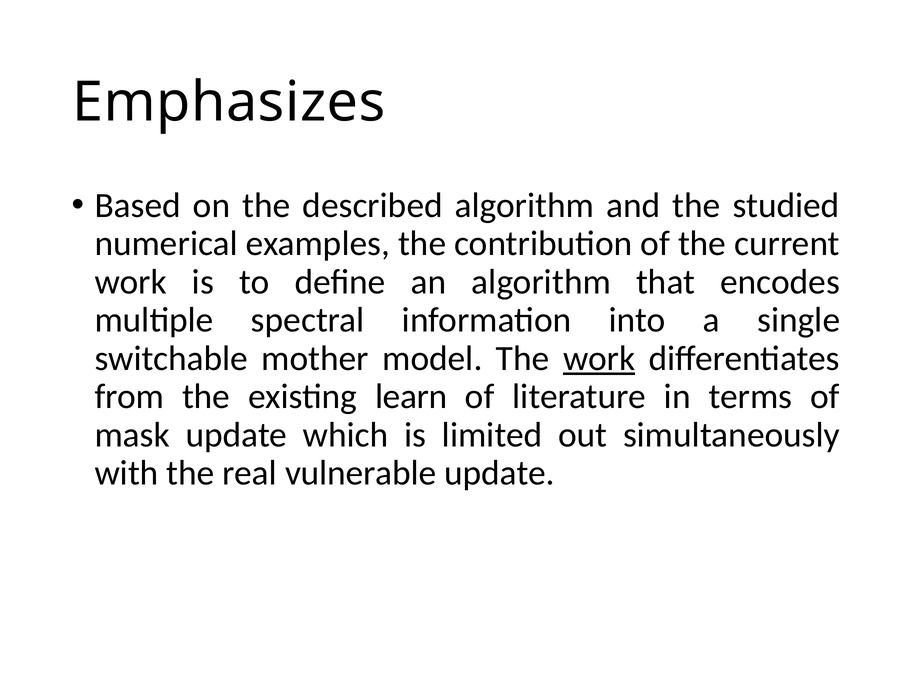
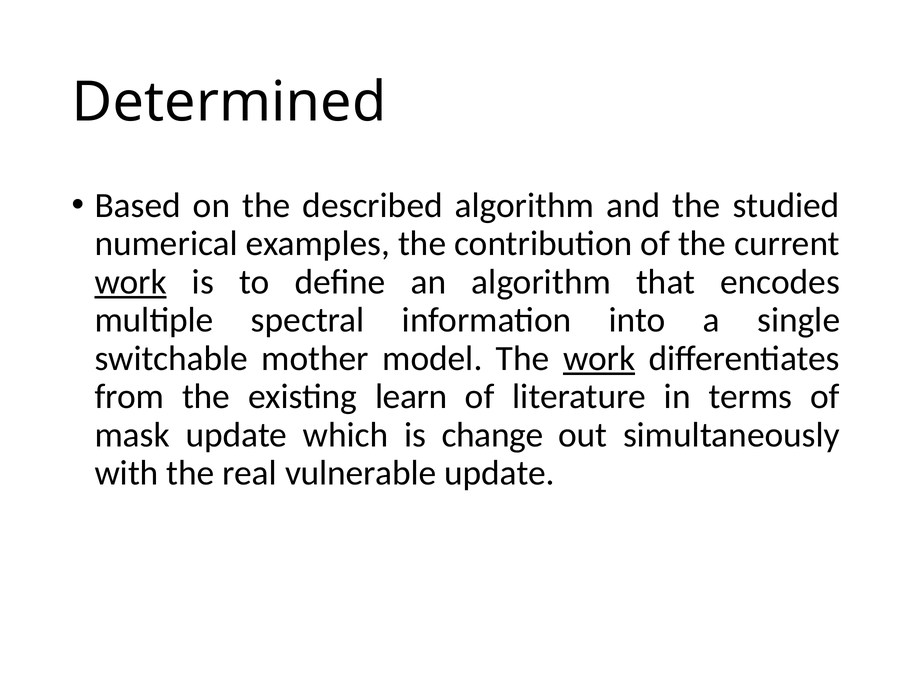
Emphasizes: Emphasizes -> Determined
work at (131, 282) underline: none -> present
limited: limited -> change
